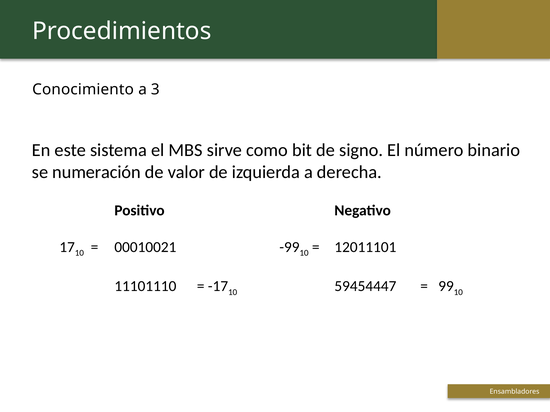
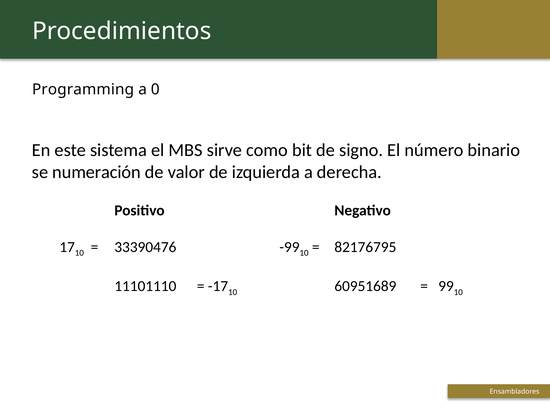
Conocimiento: Conocimiento -> Programming
3: 3 -> 0
00010021: 00010021 -> 33390476
12011101: 12011101 -> 82176795
59454447: 59454447 -> 60951689
